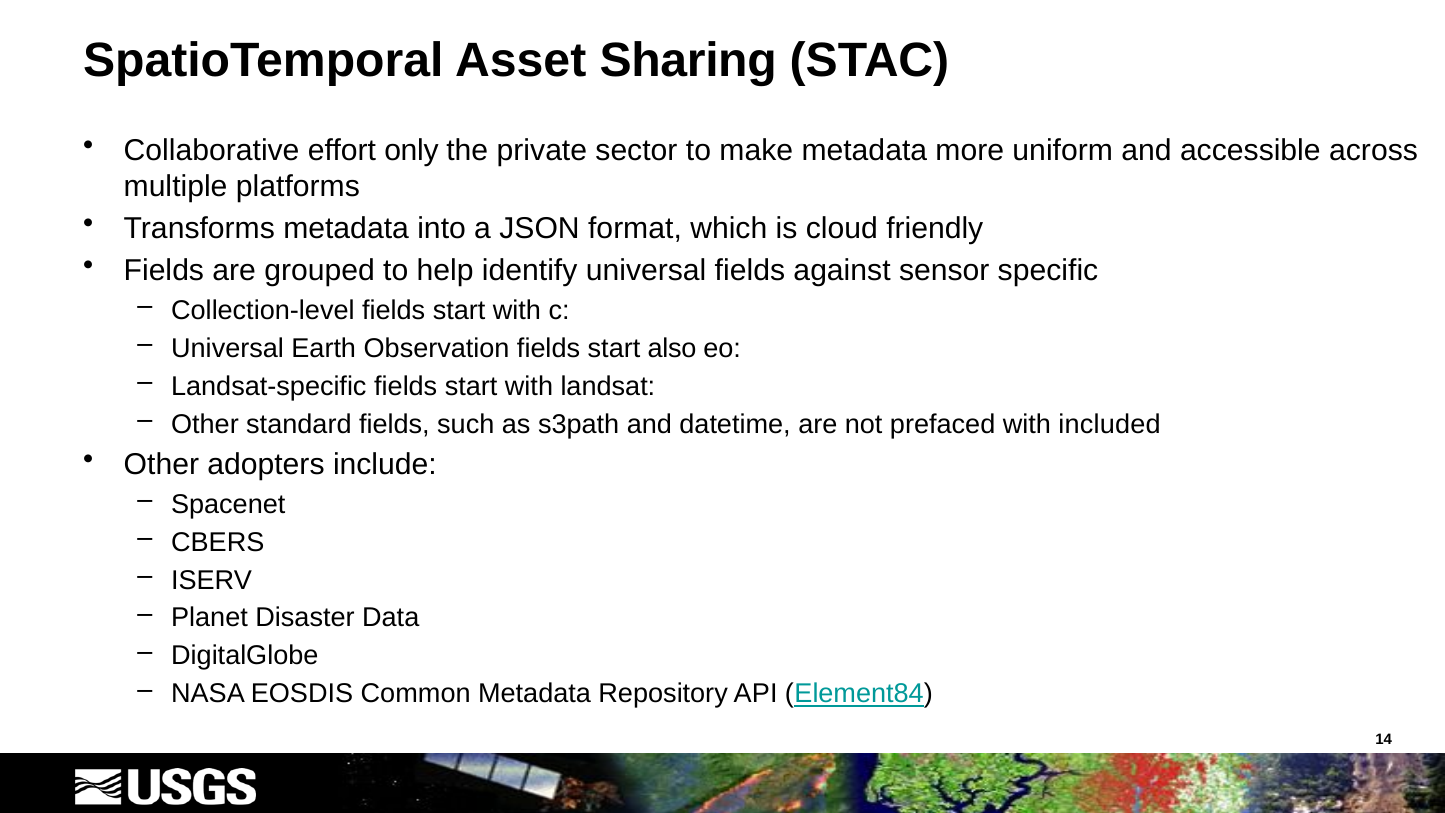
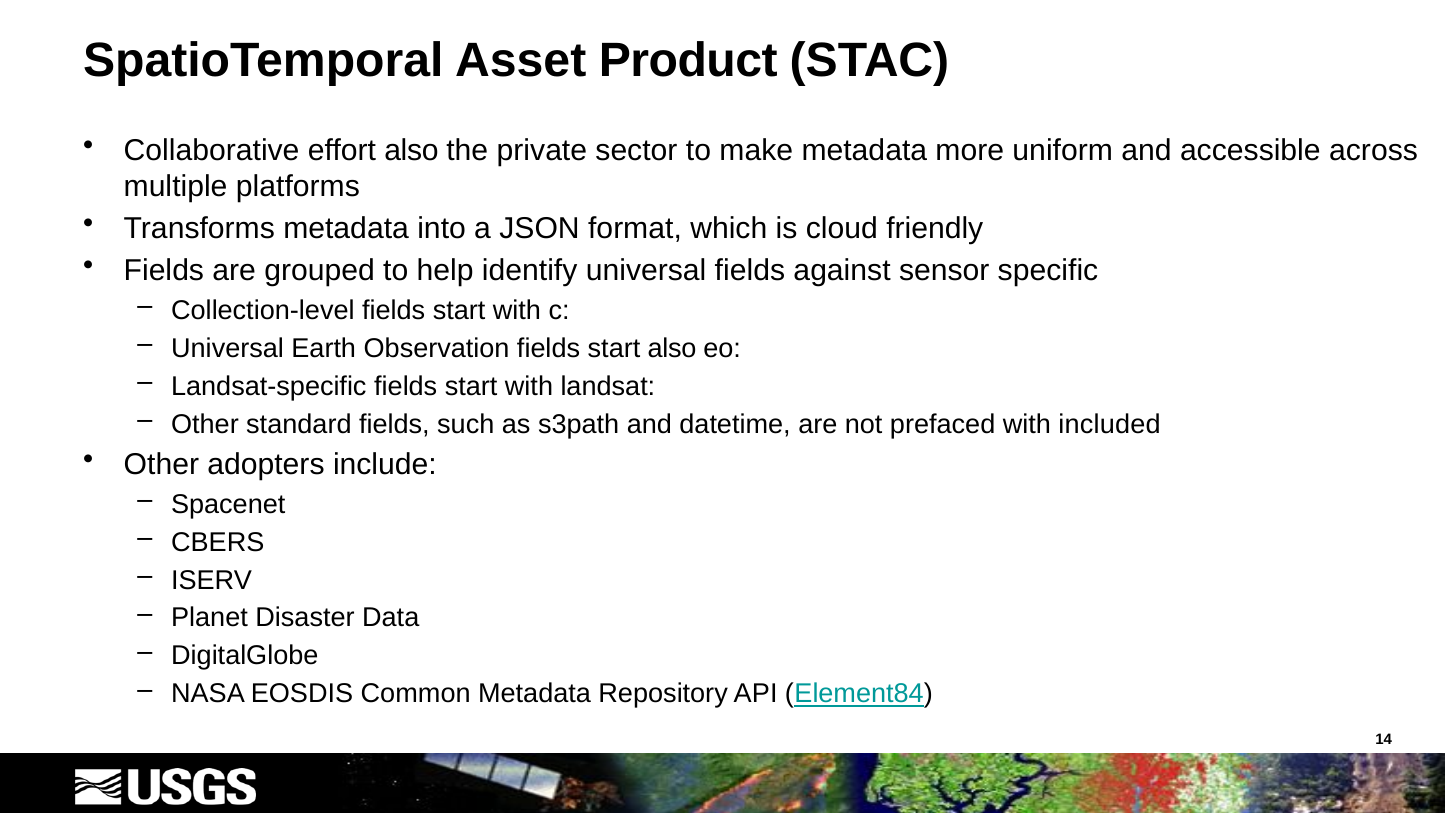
Sharing: Sharing -> Product
effort only: only -> also
